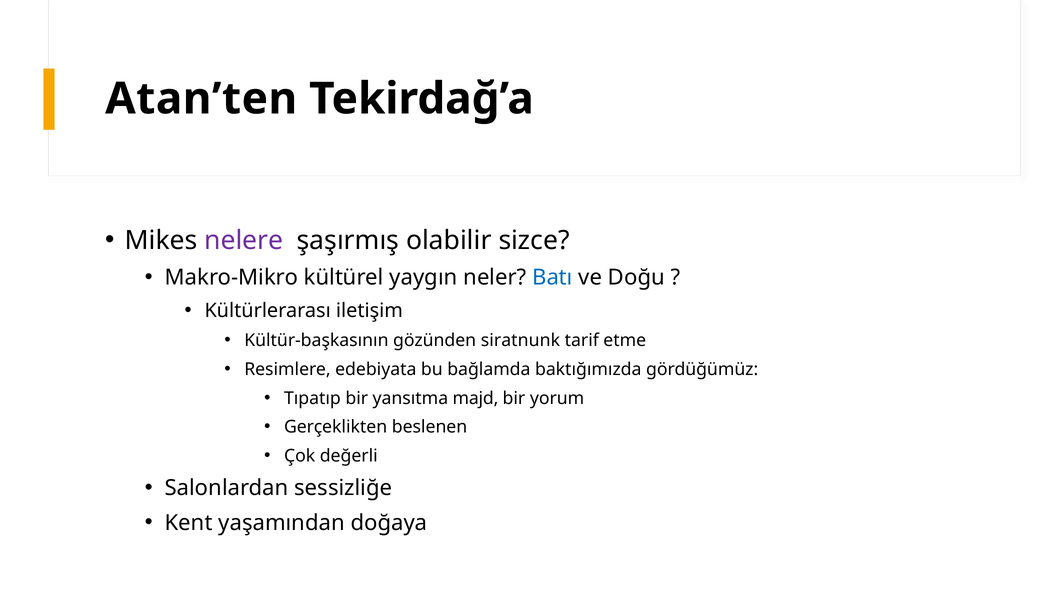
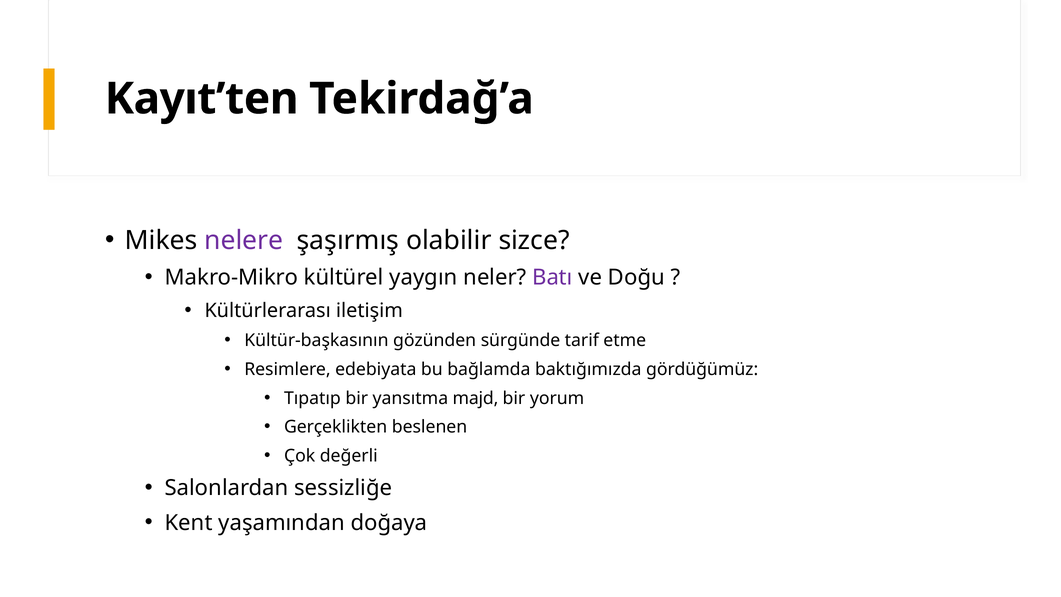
Atan’ten: Atan’ten -> Kayıt’ten
Batı colour: blue -> purple
siratnunk: siratnunk -> sürgünde
